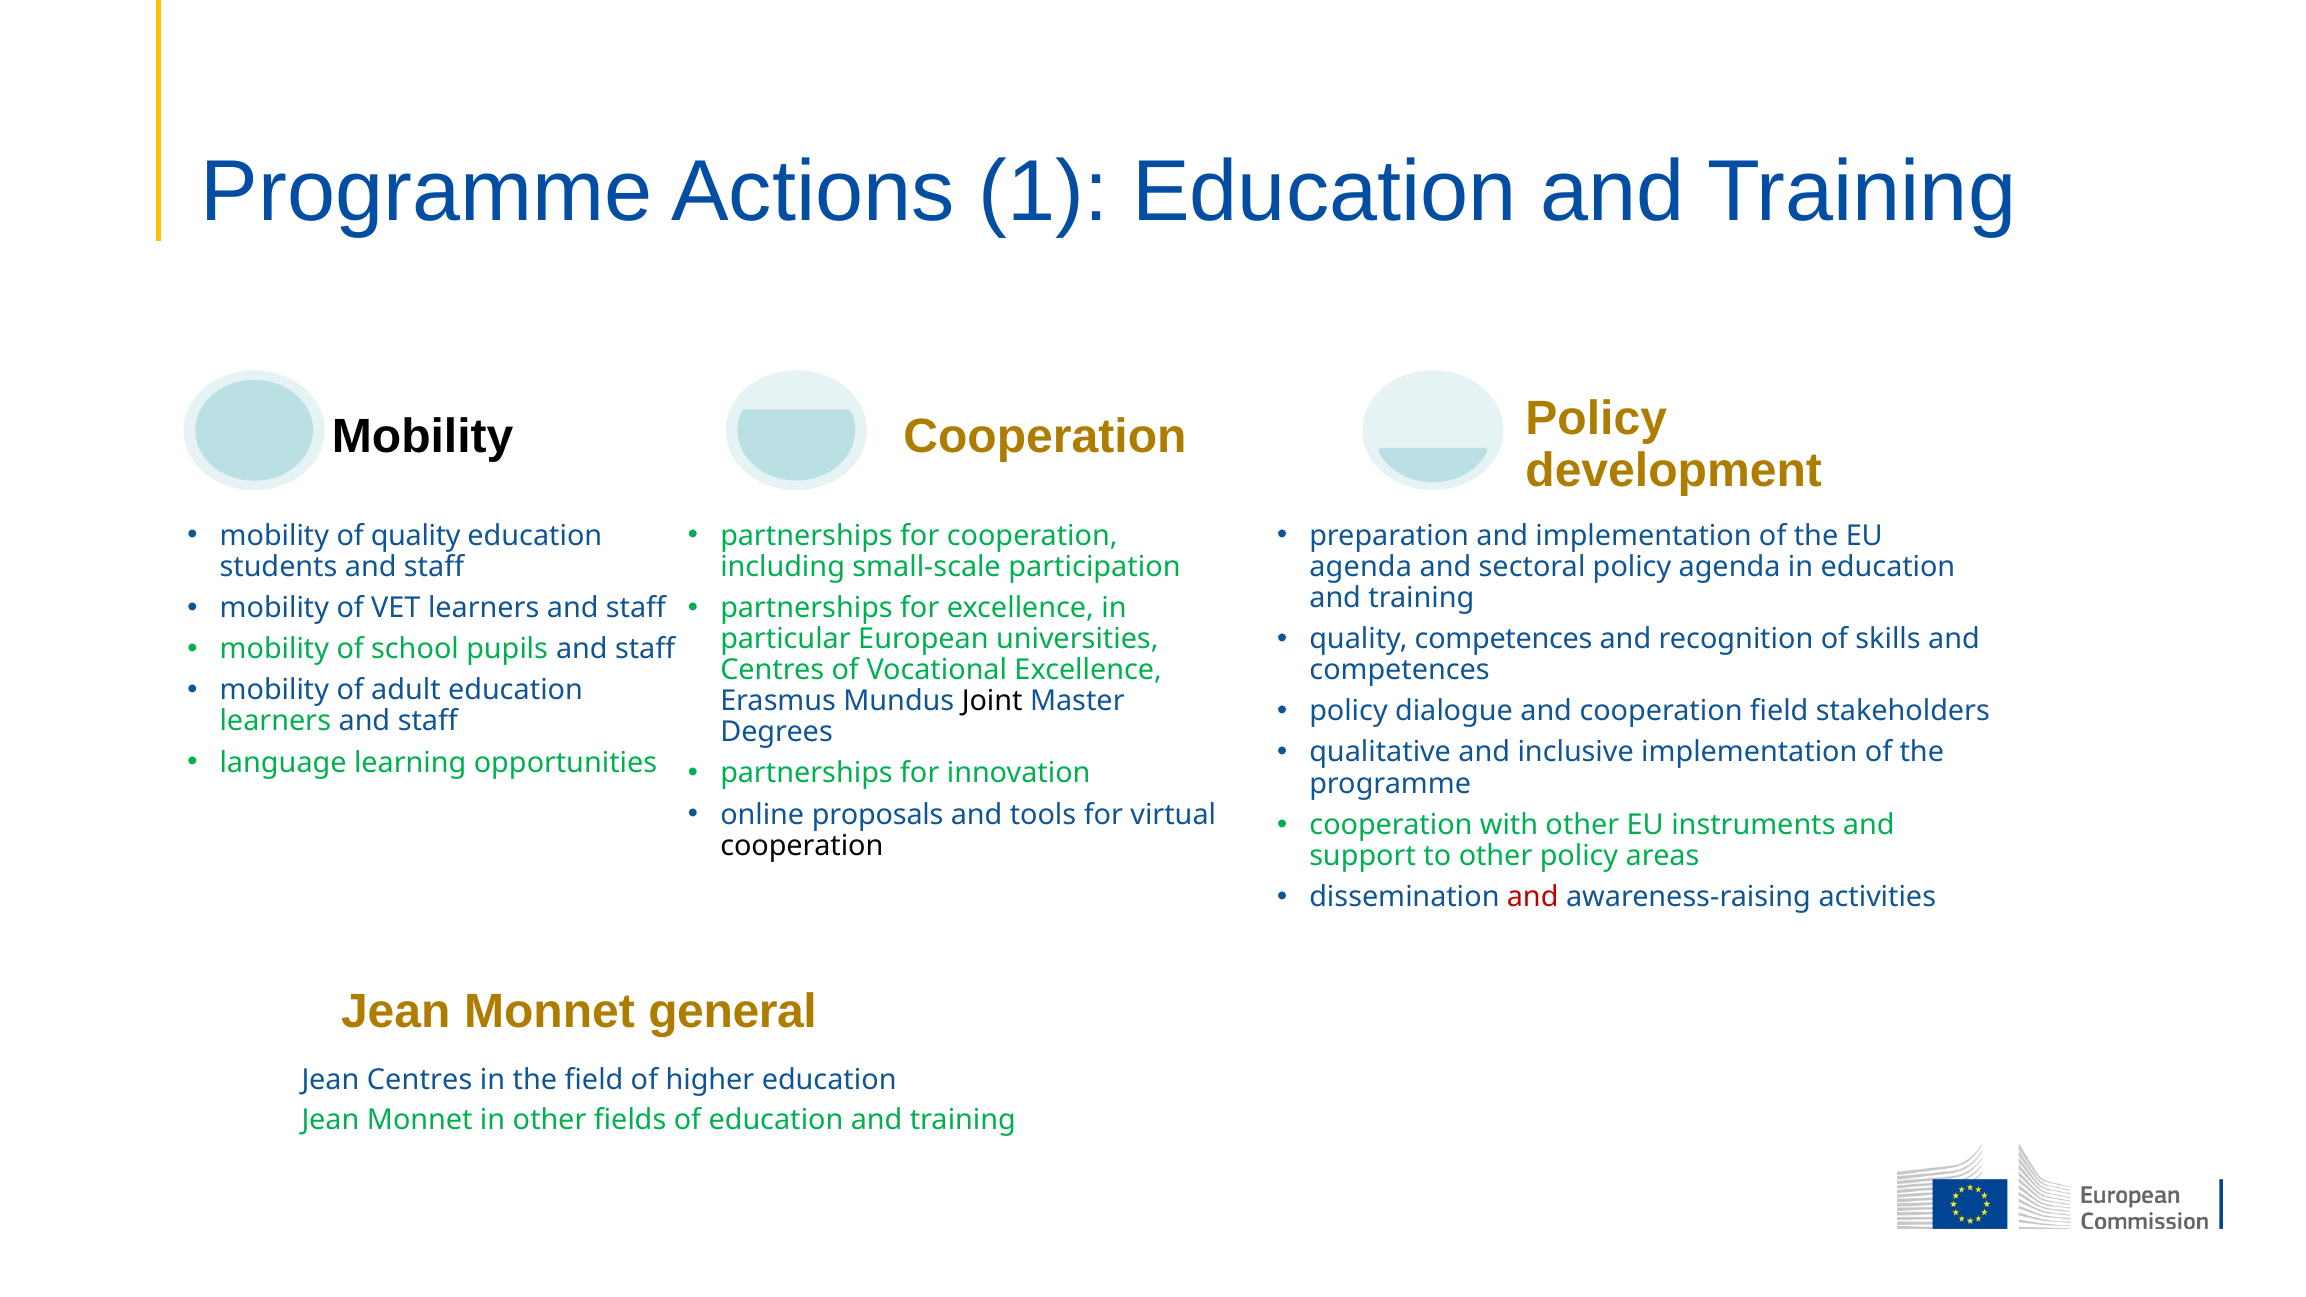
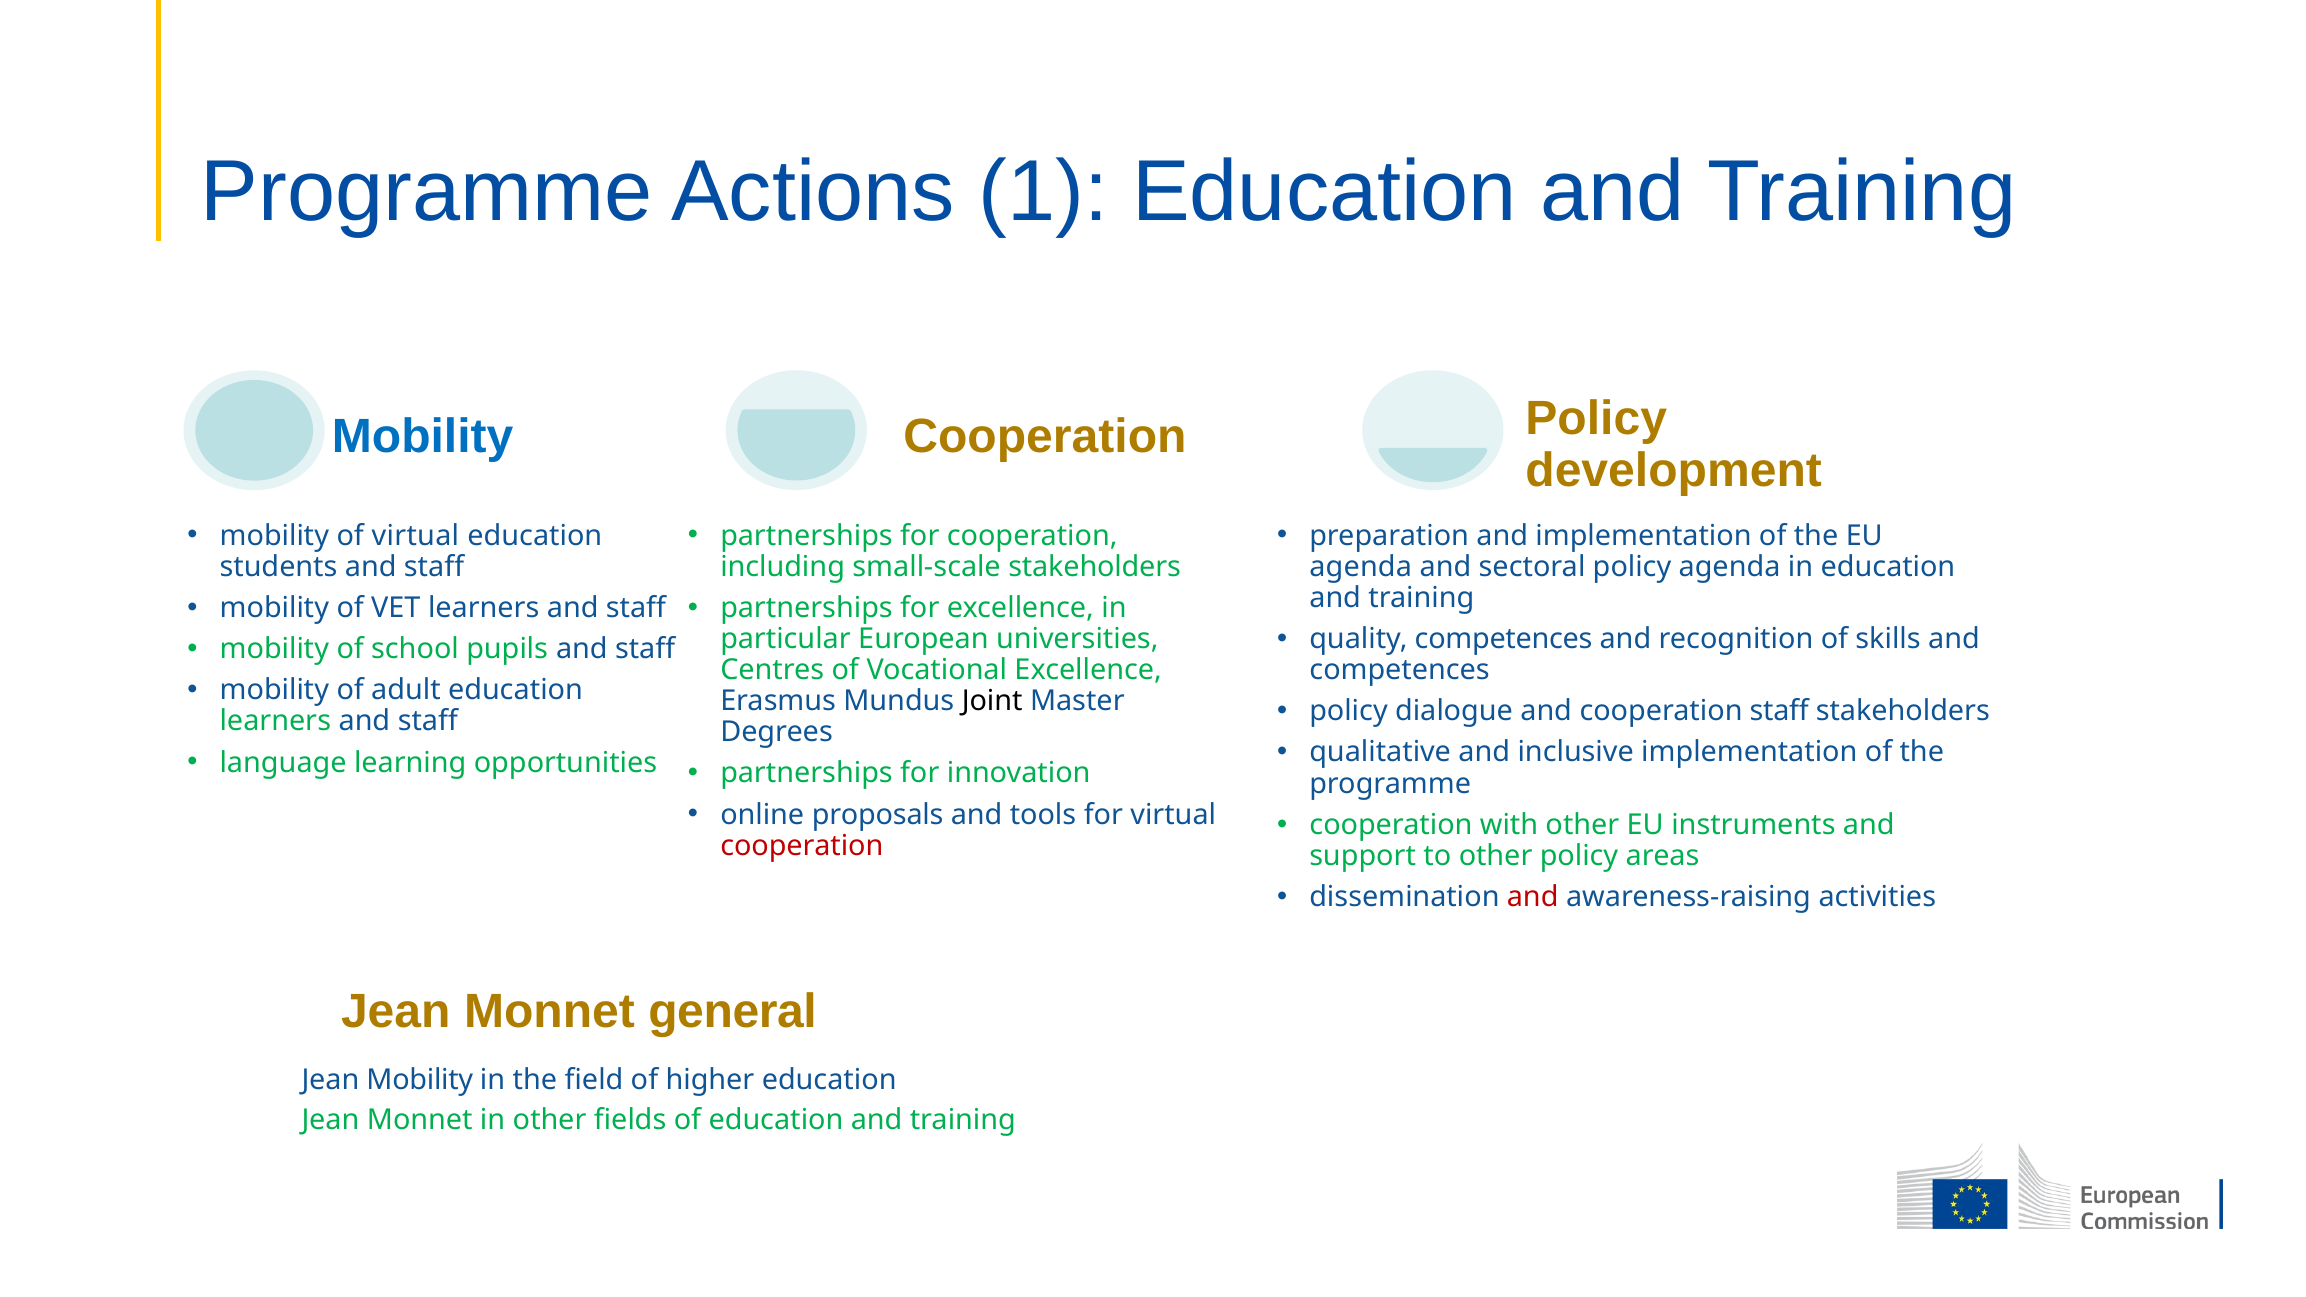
Mobility at (423, 437) colour: black -> blue
of quality: quality -> virtual
small-scale participation: participation -> stakeholders
cooperation field: field -> staff
cooperation at (802, 846) colour: black -> red
Jean Centres: Centres -> Mobility
